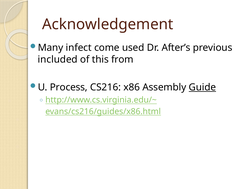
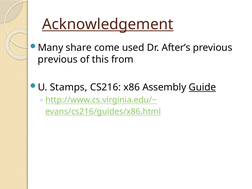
Acknowledgement underline: none -> present
infect: infect -> share
included at (58, 59): included -> previous
Process: Process -> Stamps
